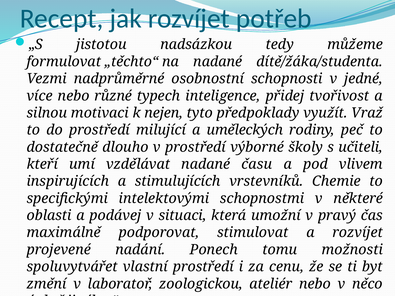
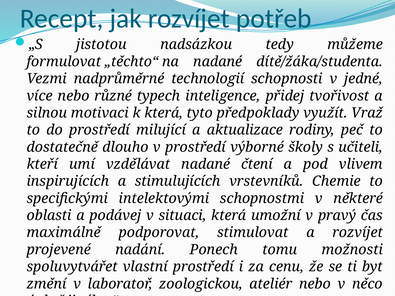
osobnostní: osobnostní -> technologií
k nejen: nejen -> která
uměleckých: uměleckých -> aktualizace
času: času -> čtení
